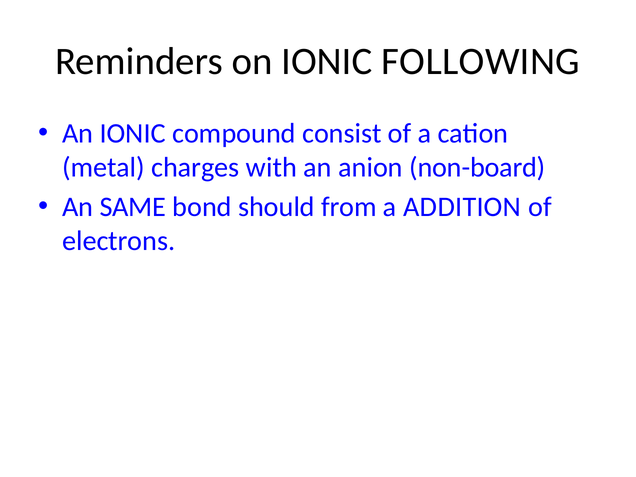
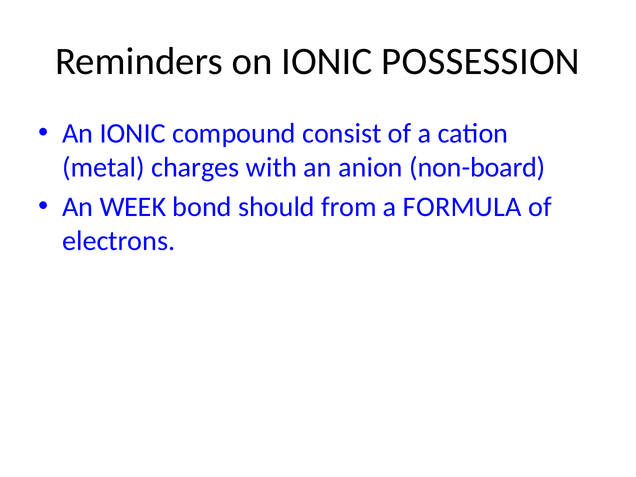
FOLLOWING: FOLLOWING -> POSSESSION
SAME: SAME -> WEEK
ADDITION: ADDITION -> FORMULA
